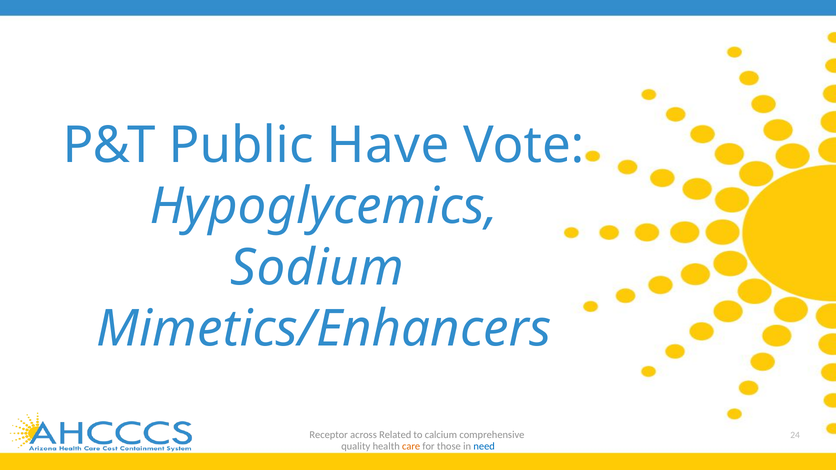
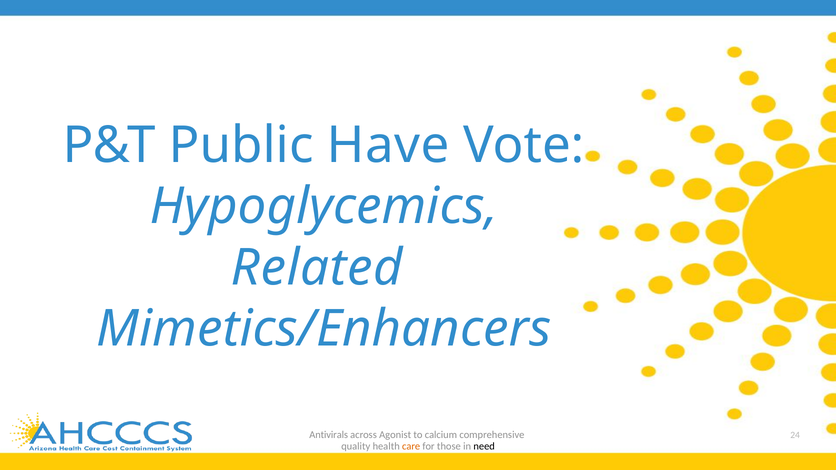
Sodium: Sodium -> Related
Receptor: Receptor -> Antivirals
Related: Related -> Agonist
need colour: blue -> black
